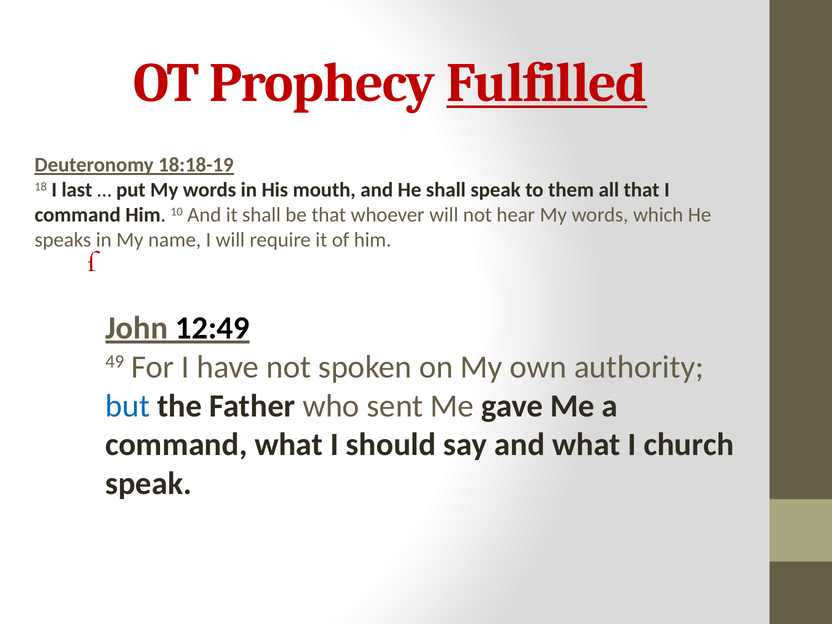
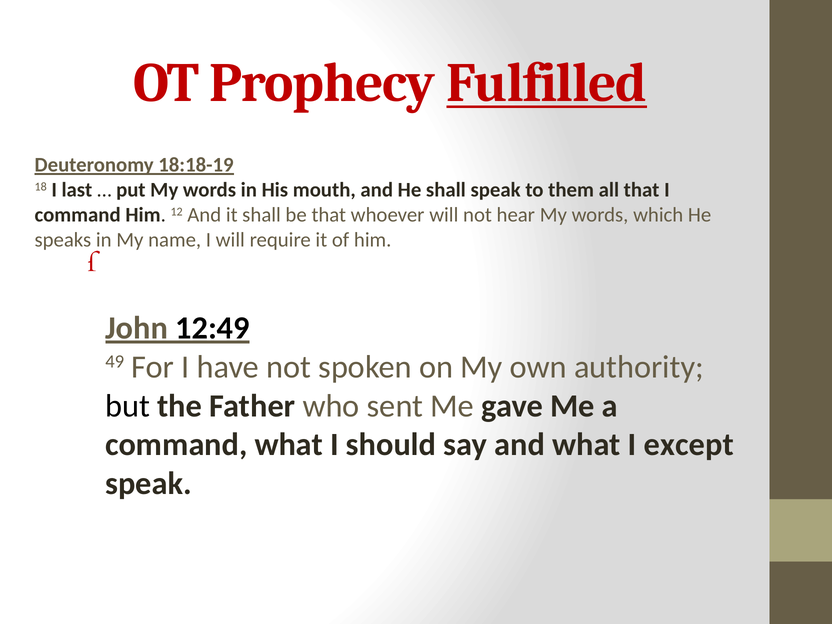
10: 10 -> 12
but colour: blue -> black
church: church -> except
